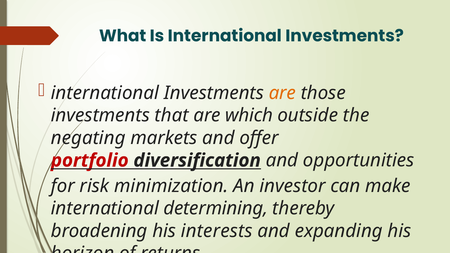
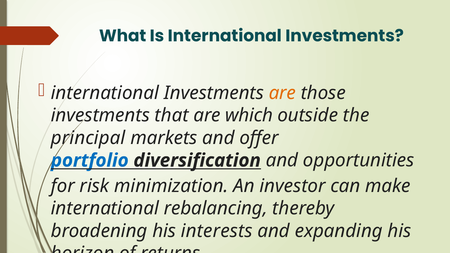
negating: negating -> principal
portfolio colour: red -> blue
determining: determining -> rebalancing
